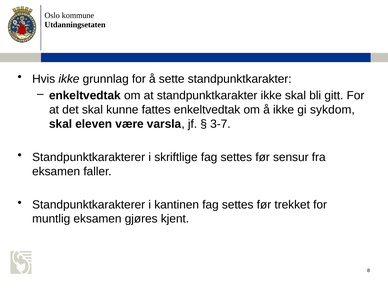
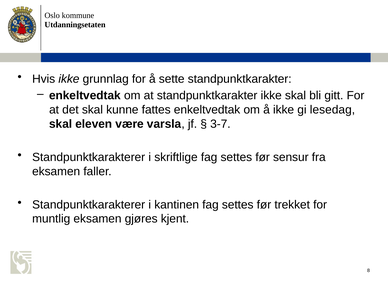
sykdom: sykdom -> lesedag
